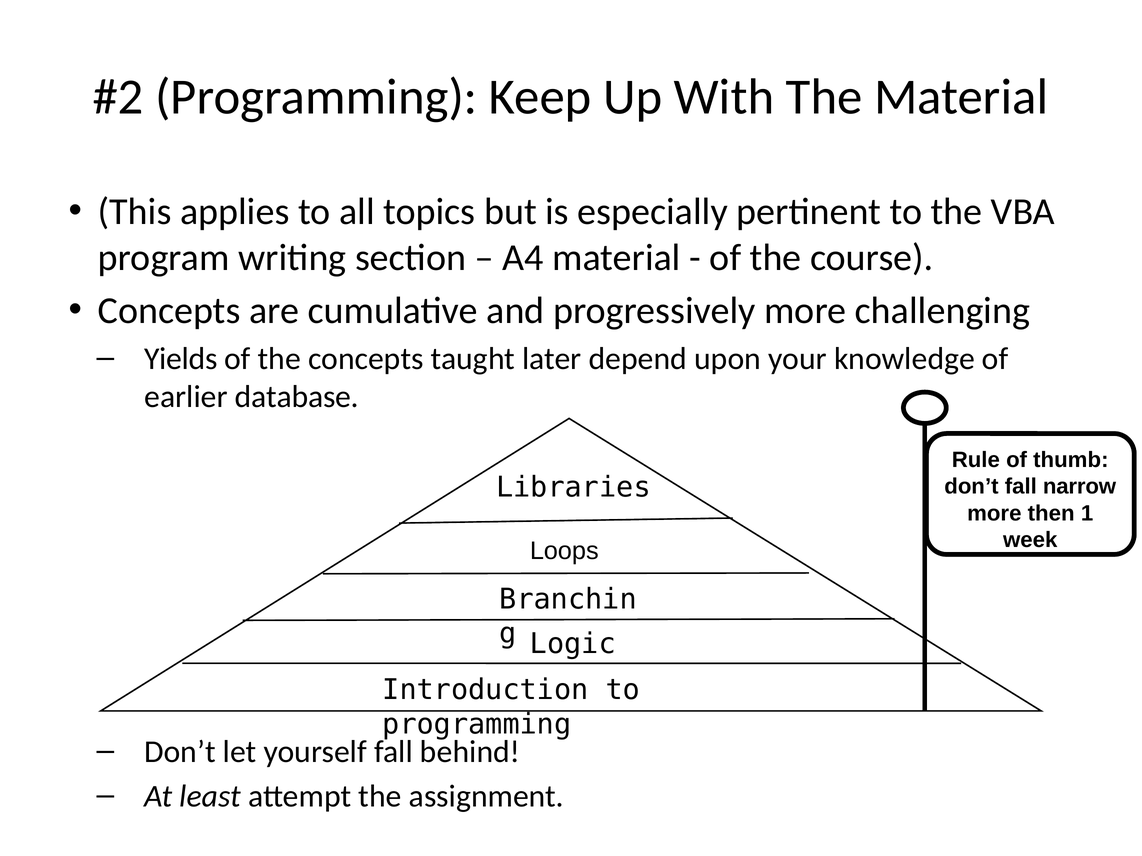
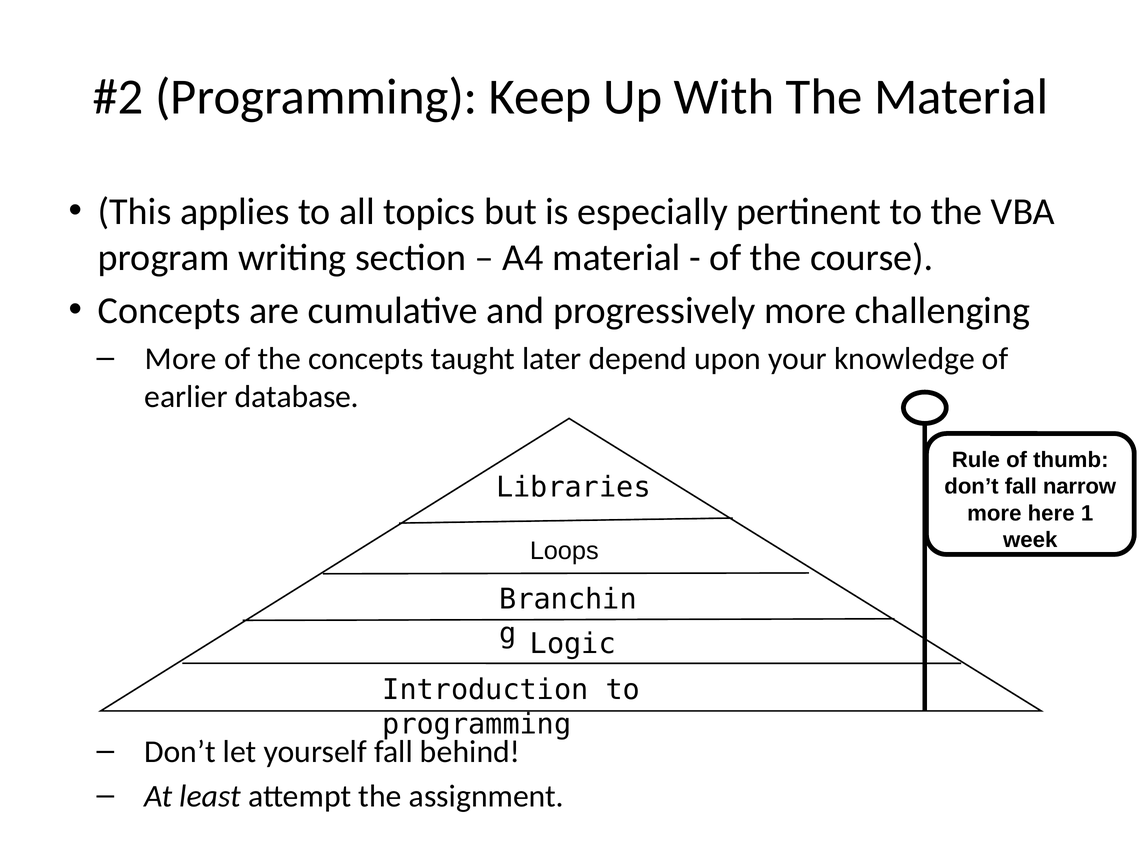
Yields at (181, 359): Yields -> More
then: then -> here
